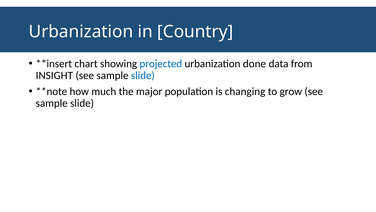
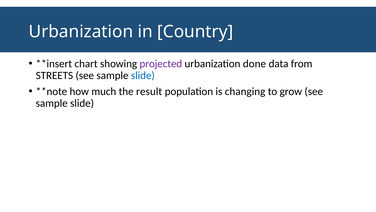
projected colour: blue -> purple
INSIGHT: INSIGHT -> STREETS
major: major -> result
